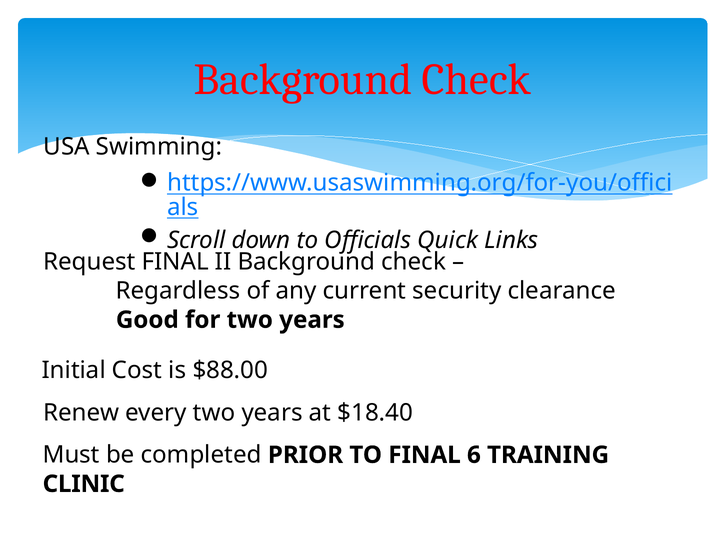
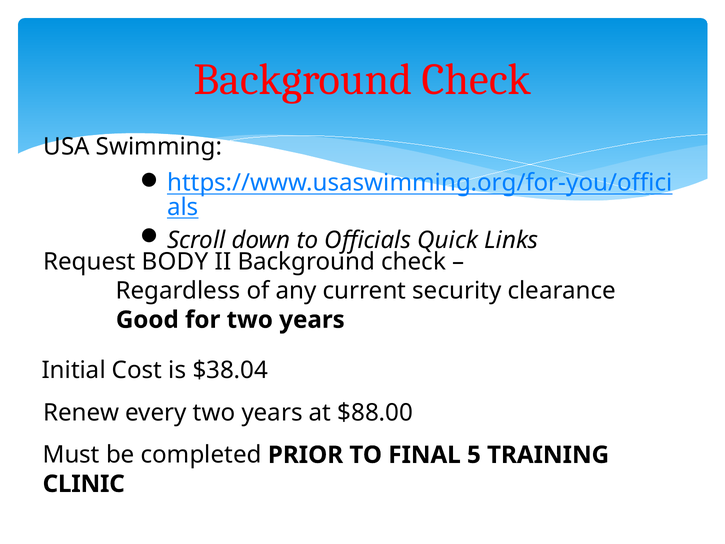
Request FINAL: FINAL -> BODY
$88.00: $88.00 -> $38.04
$18.40: $18.40 -> $88.00
6: 6 -> 5
